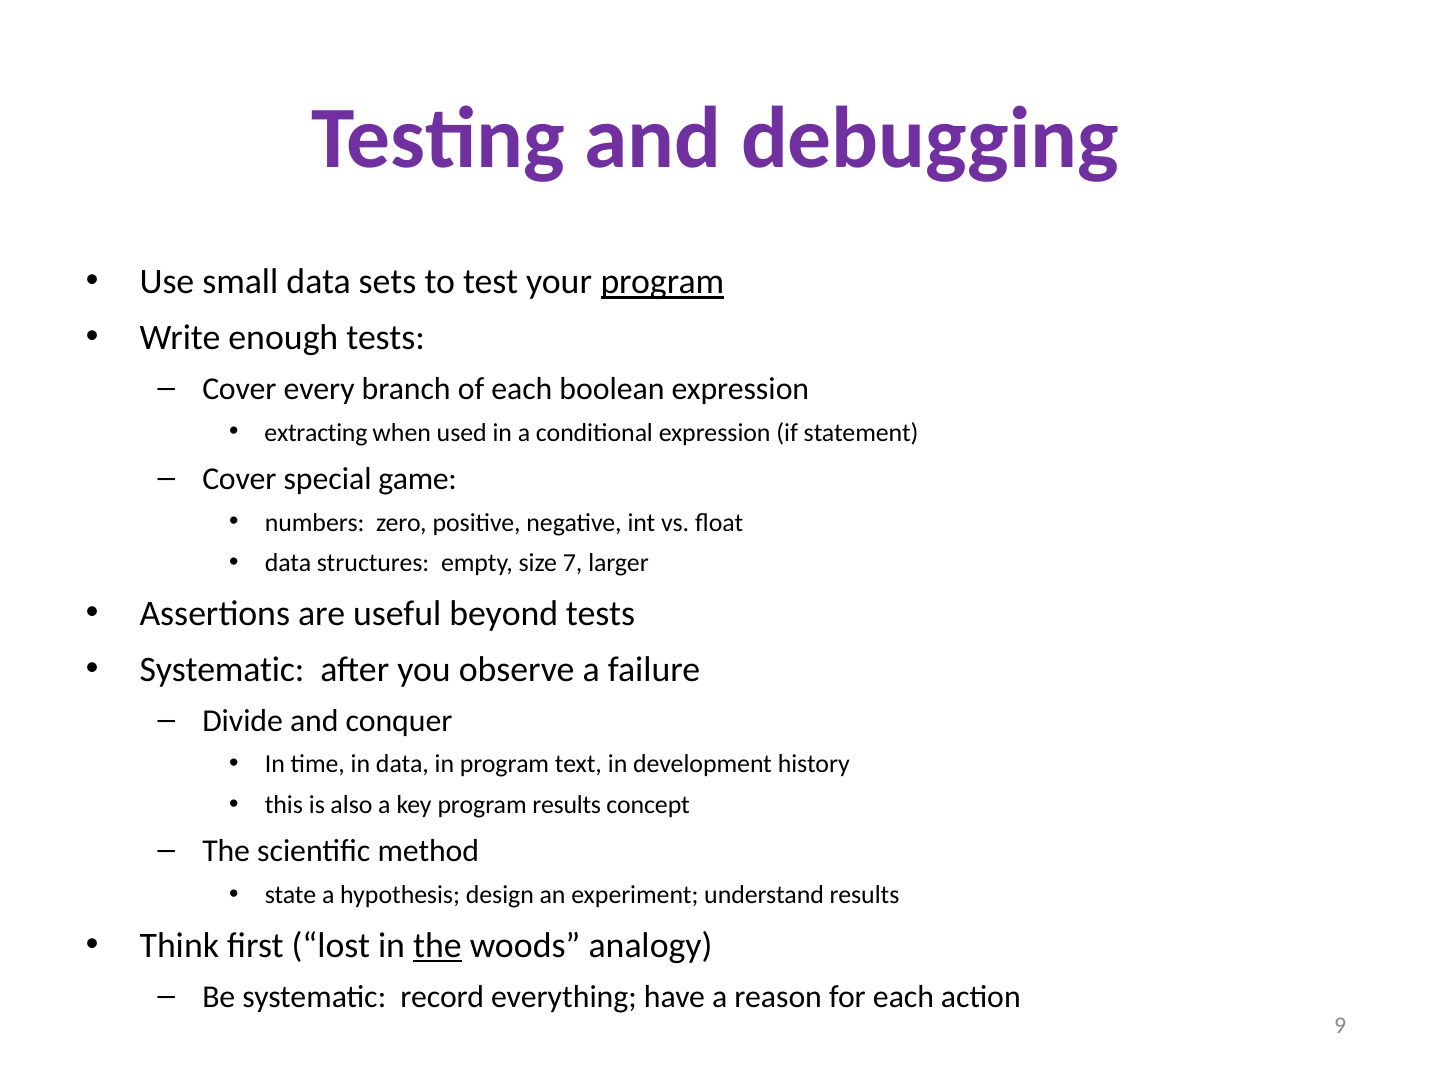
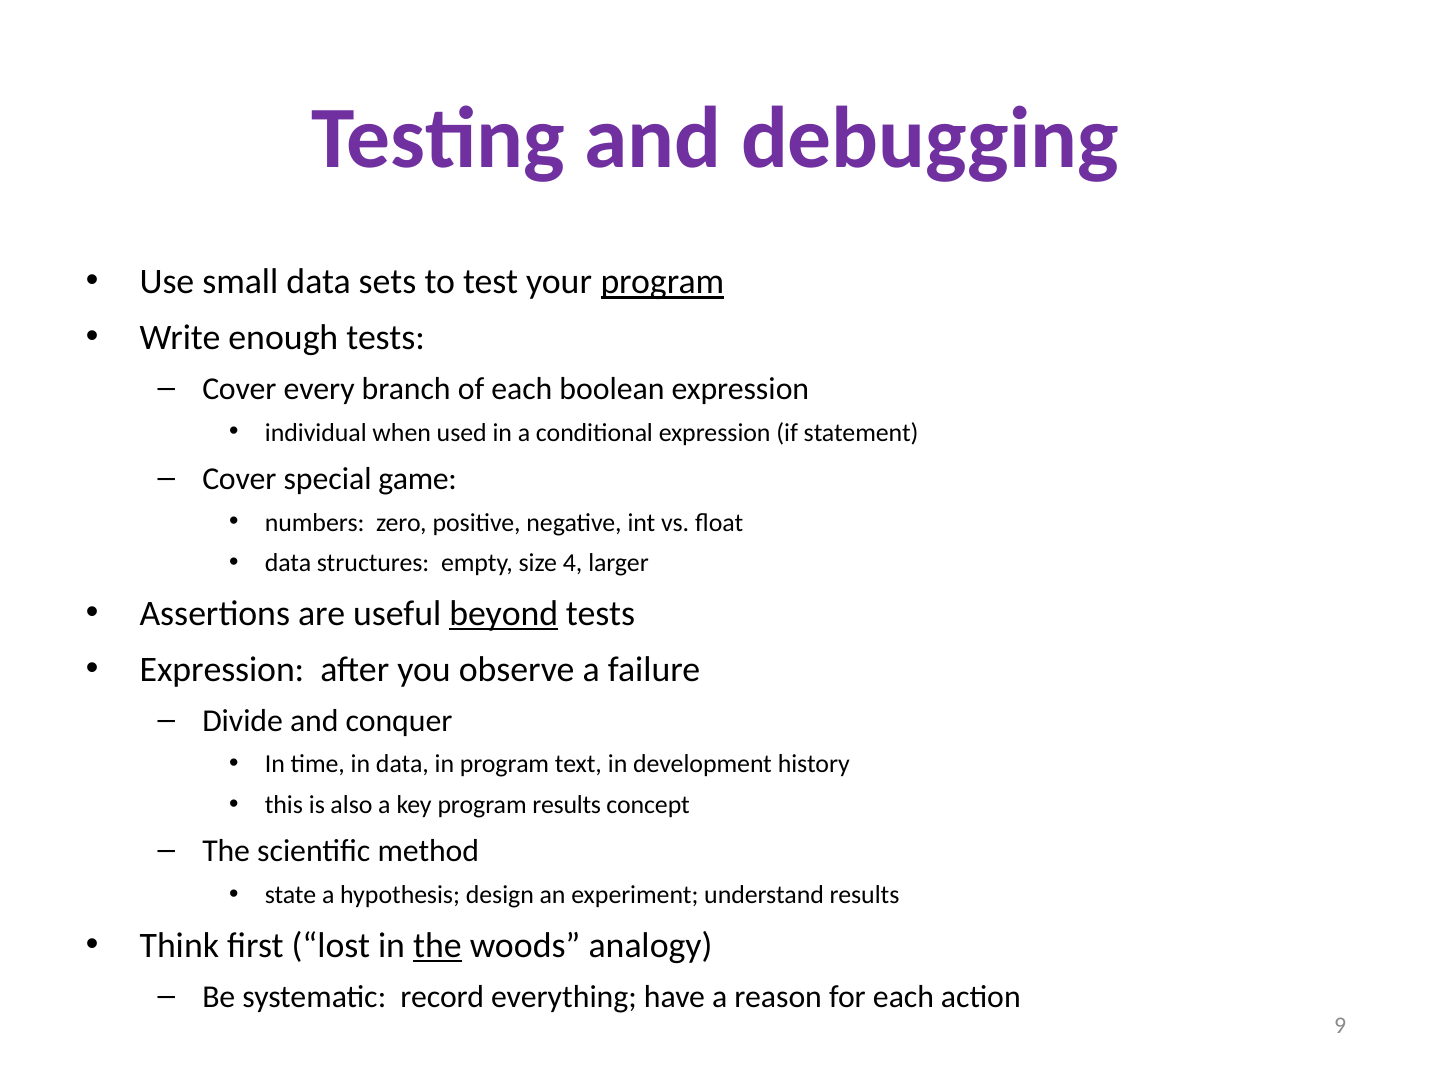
extracting: extracting -> individual
7: 7 -> 4
beyond underline: none -> present
Systematic at (222, 669): Systematic -> Expression
